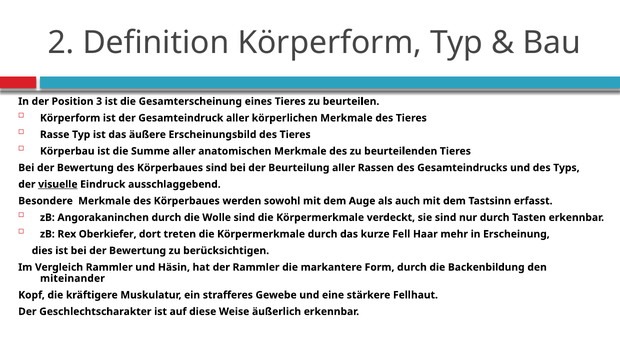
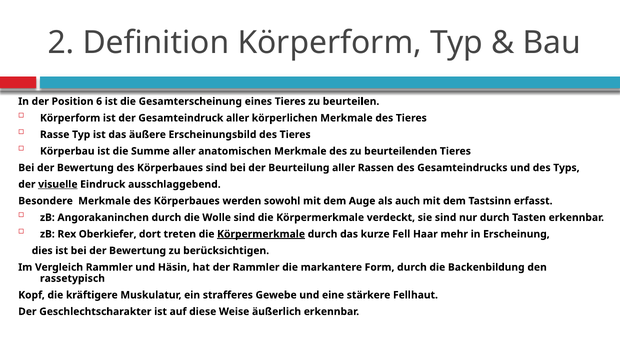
3: 3 -> 6
Körpermerkmale at (261, 234) underline: none -> present
miteinander: miteinander -> rassetypisch
